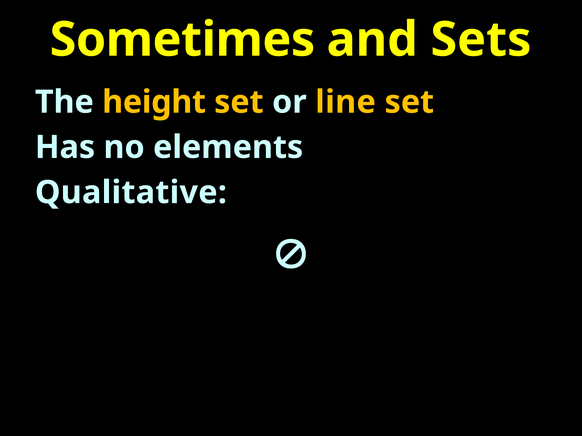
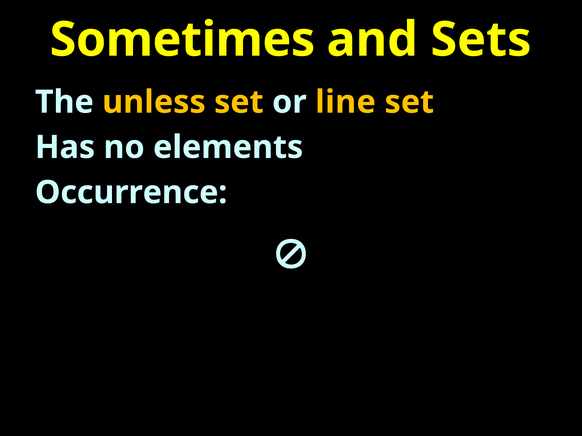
height: height -> unless
Qualitative: Qualitative -> Occurrence
